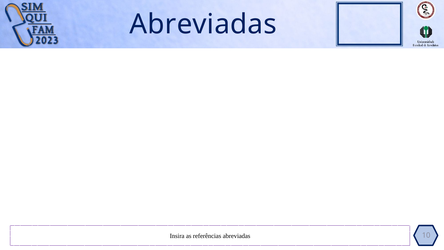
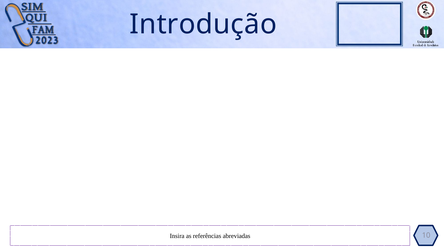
Abreviadas at (203, 24): Abreviadas -> Introdução
